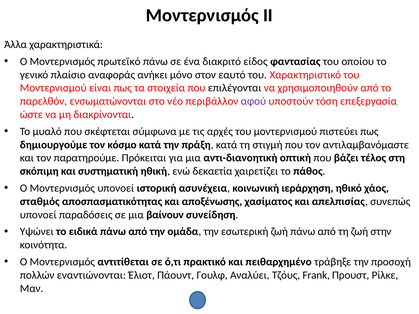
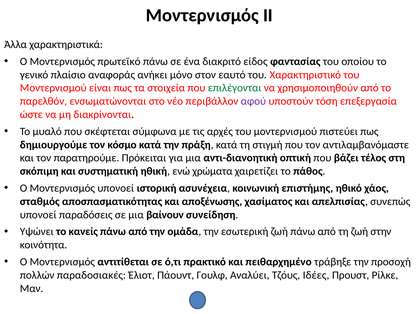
επιλέγονται colour: black -> green
δεκαετία: δεκαετία -> χρώματα
ιεράρχηση: ιεράρχηση -> επιστήμης
ειδικά: ειδικά -> κανείς
εναντιώνονται: εναντιώνονται -> παραδοσιακές
Frank: Frank -> Ιδέες
